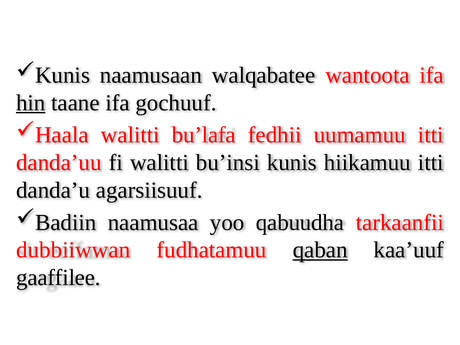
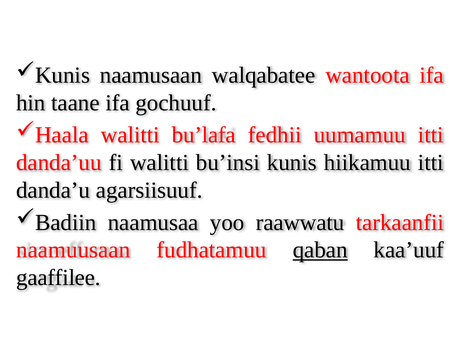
hin underline: present -> none
qabuudha: qabuudha -> raawwatu
dubbiiwwan: dubbiiwwan -> naamuusaan
